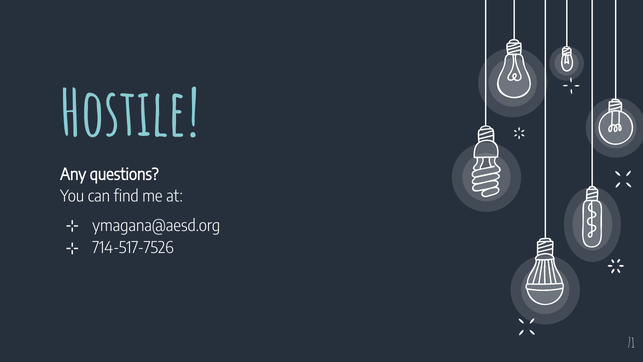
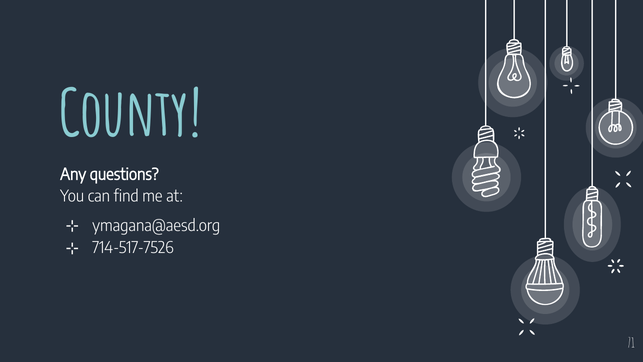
Hostile: Hostile -> County
